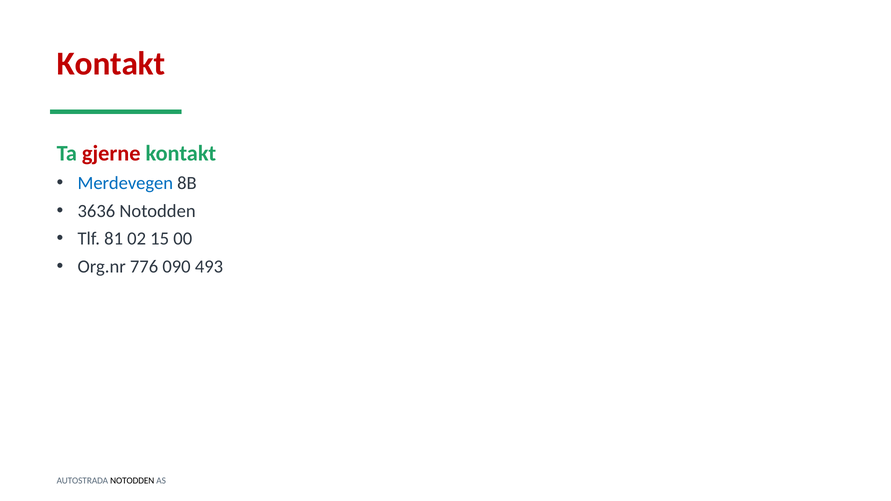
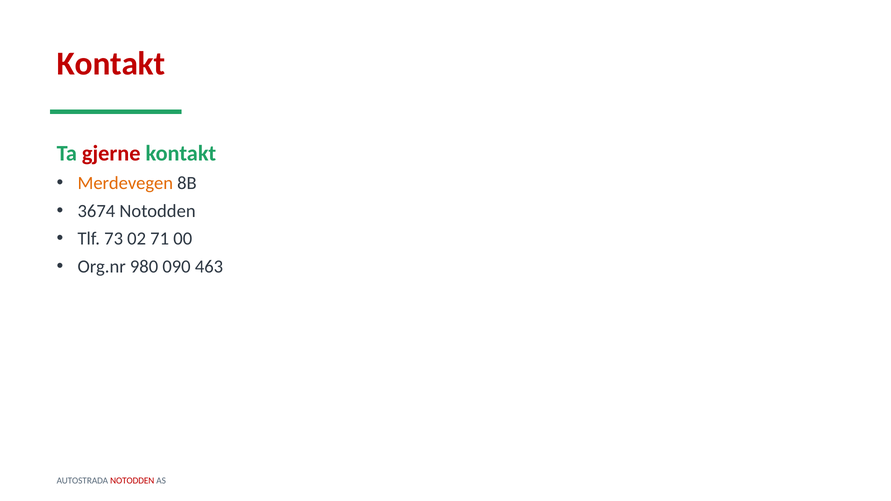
Merdevegen colour: blue -> orange
3636: 3636 -> 3674
81: 81 -> 73
15: 15 -> 71
776: 776 -> 980
493: 493 -> 463
NOTODDEN at (132, 481) colour: black -> red
